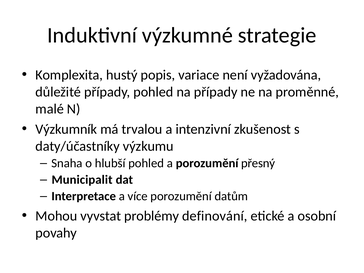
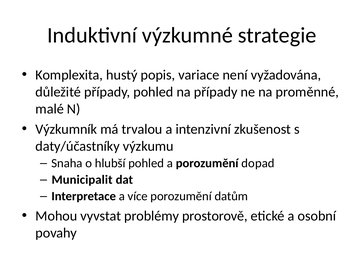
přesný: přesný -> dopad
definování: definování -> prostorově
